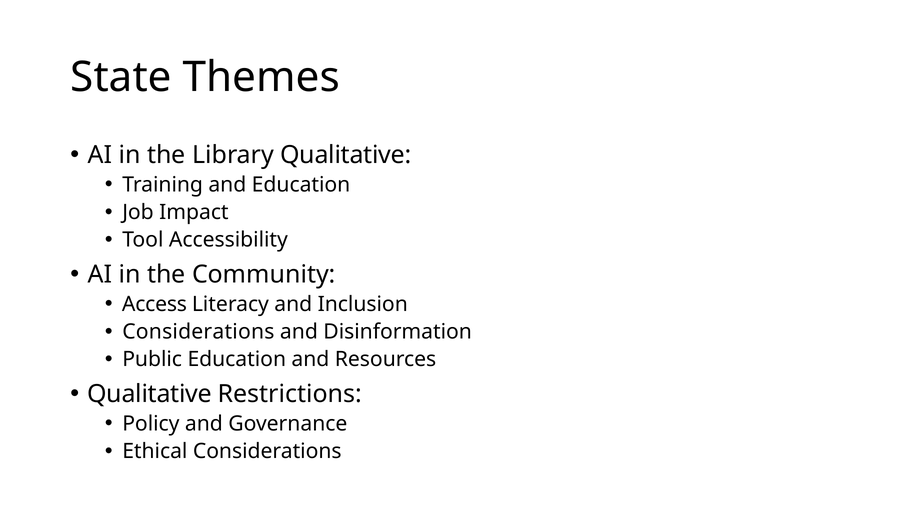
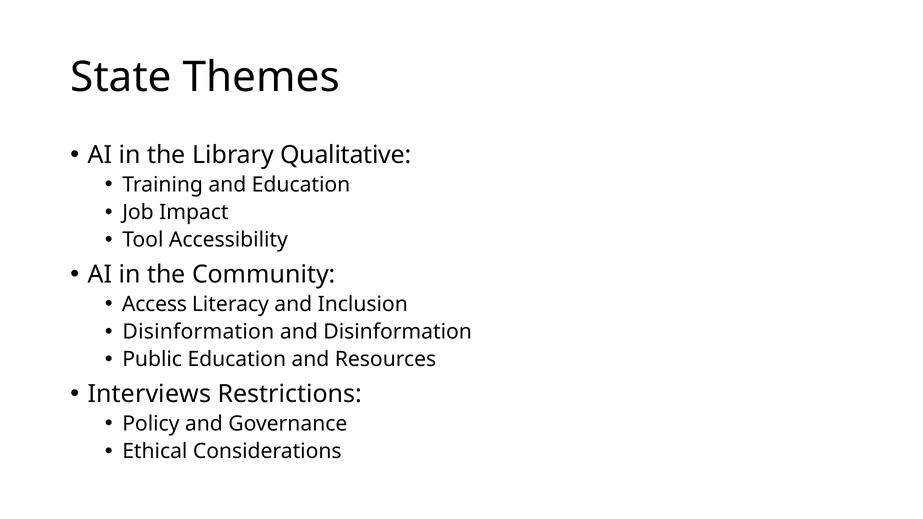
Considerations at (198, 332): Considerations -> Disinformation
Qualitative at (150, 394): Qualitative -> Interviews
